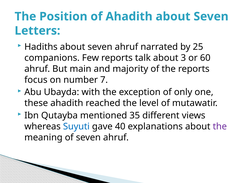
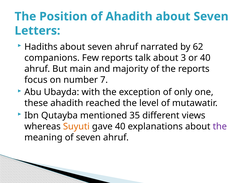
25: 25 -> 62
or 60: 60 -> 40
Suyuti colour: blue -> orange
